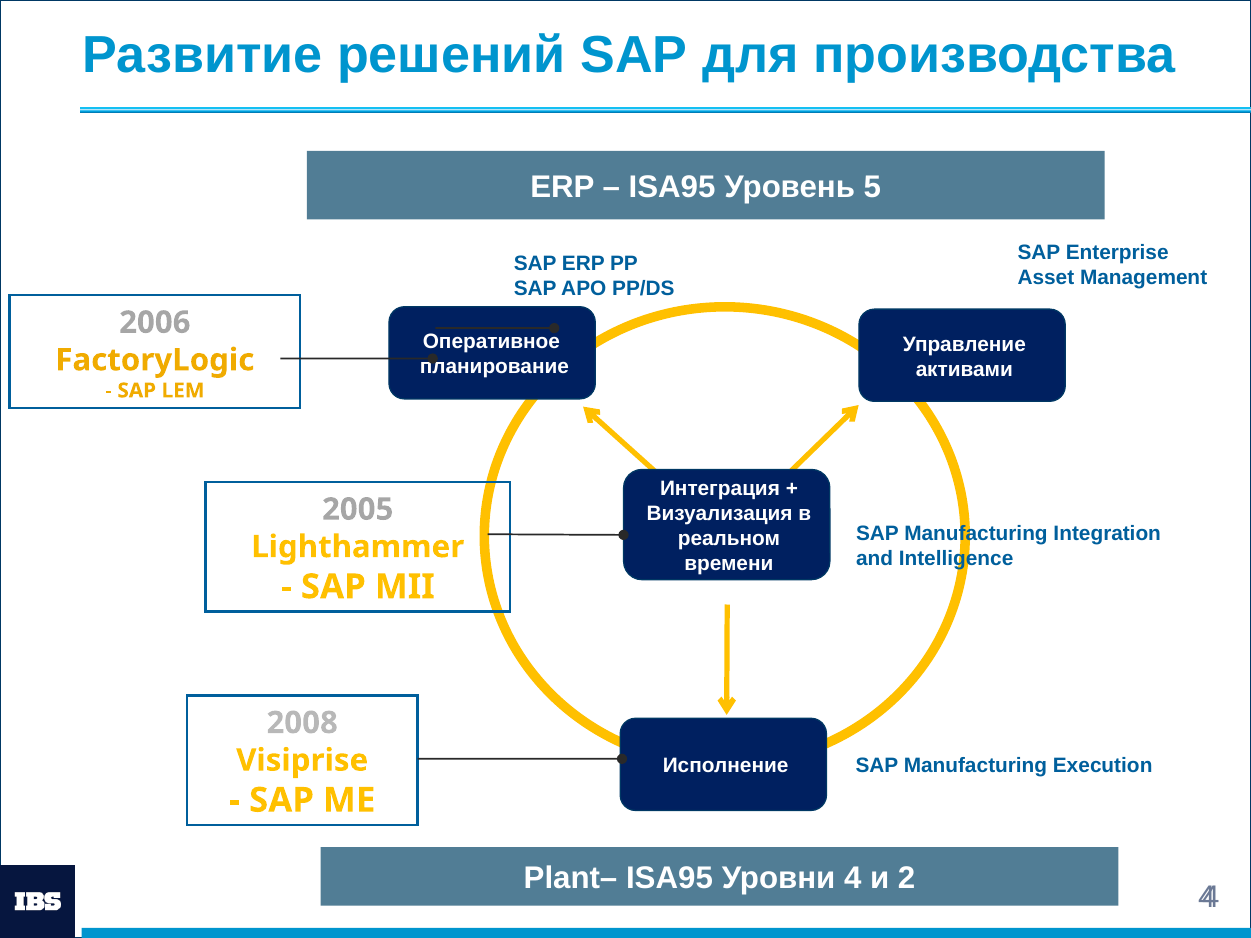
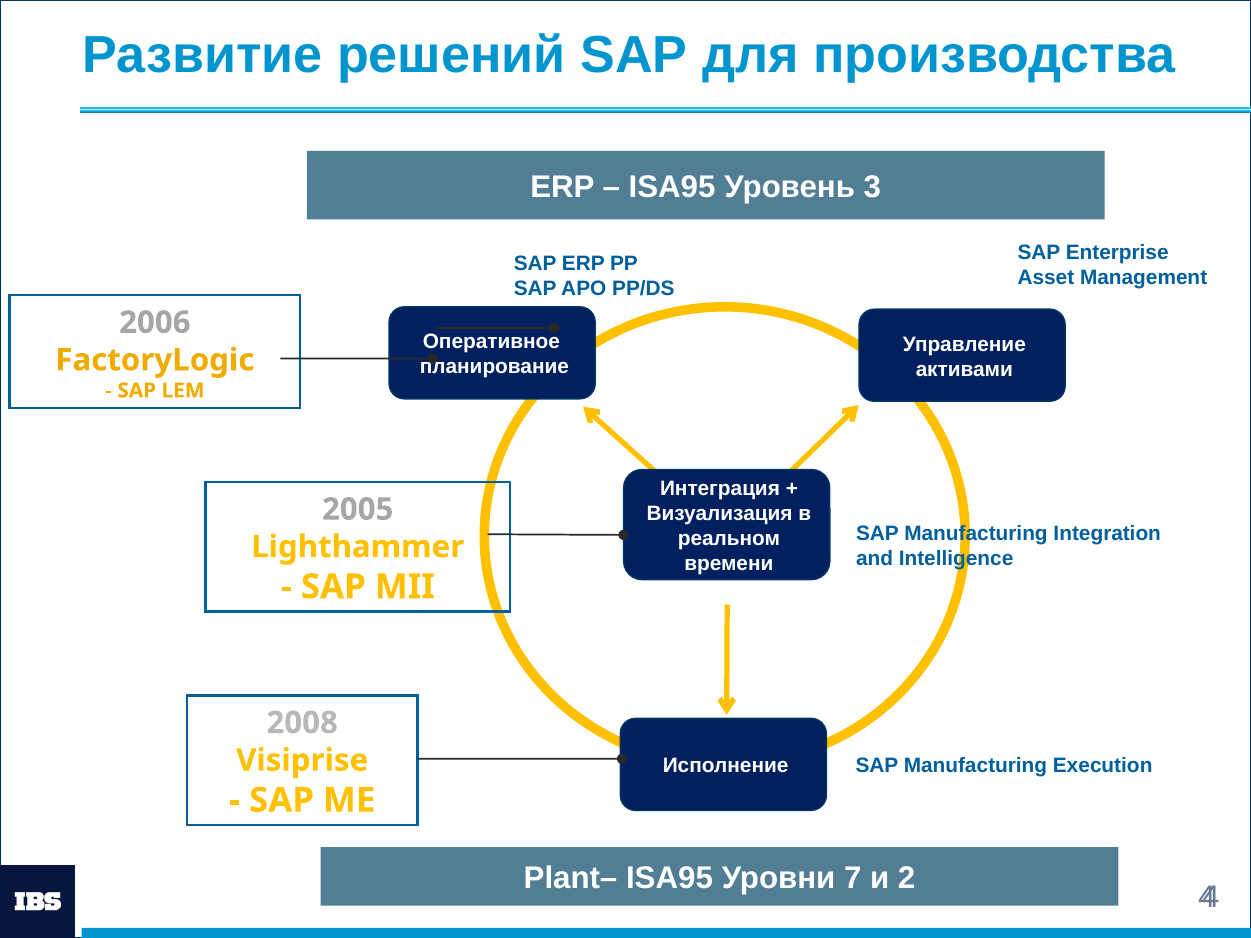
5: 5 -> 3
Уровни 4: 4 -> 7
